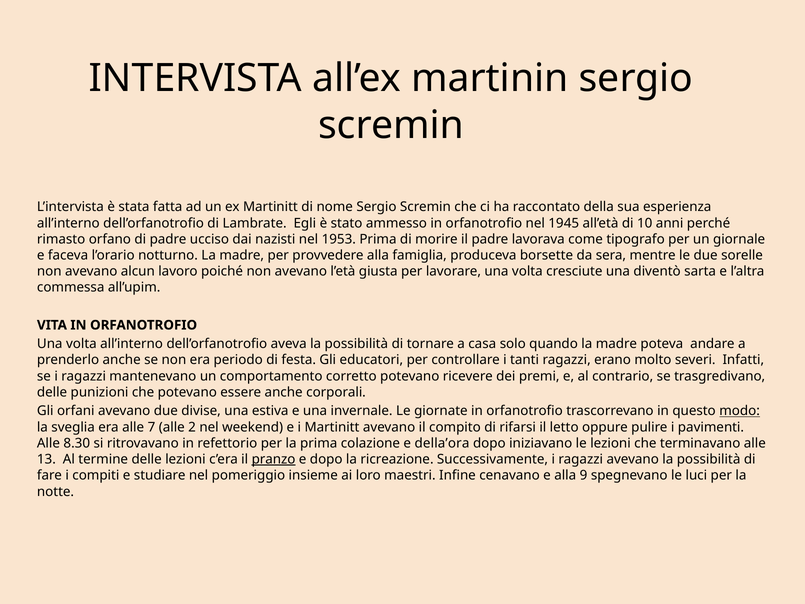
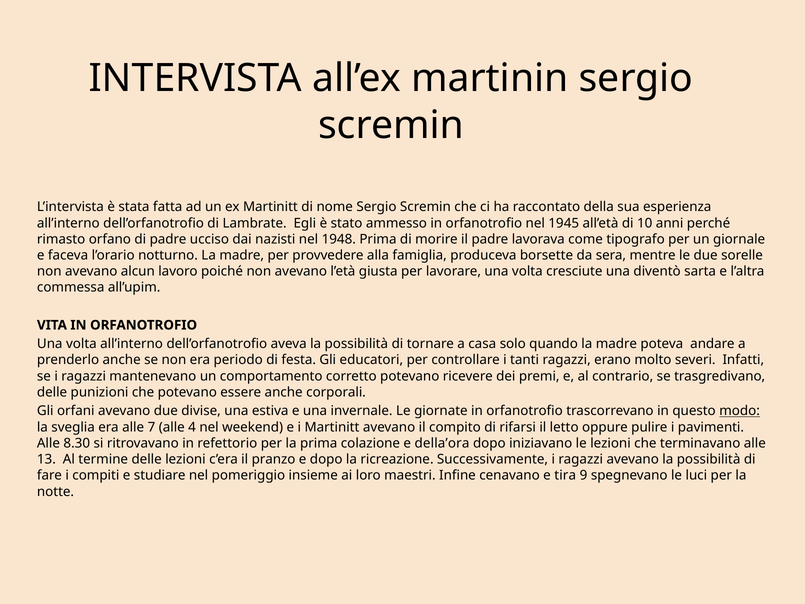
1953: 1953 -> 1948
2: 2 -> 4
pranzo underline: present -> none
e alla: alla -> tira
